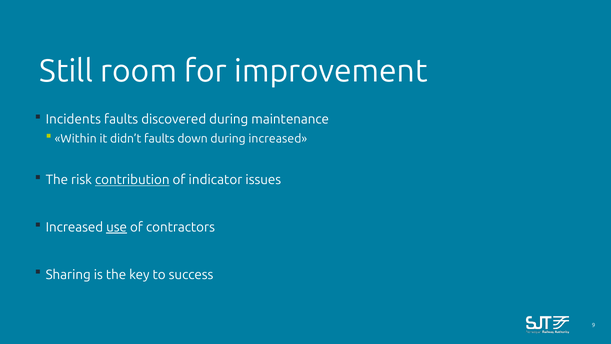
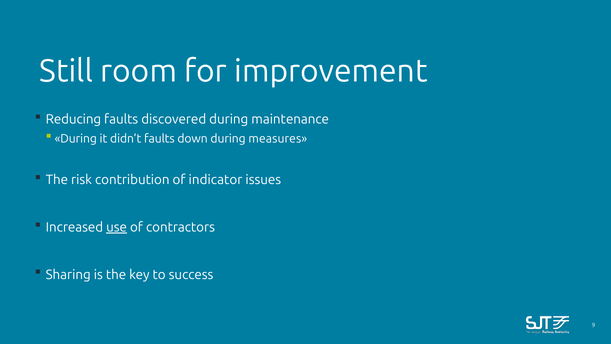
Incidents: Incidents -> Reducing
Within at (76, 138): Within -> During
during increased: increased -> measures
contribution underline: present -> none
